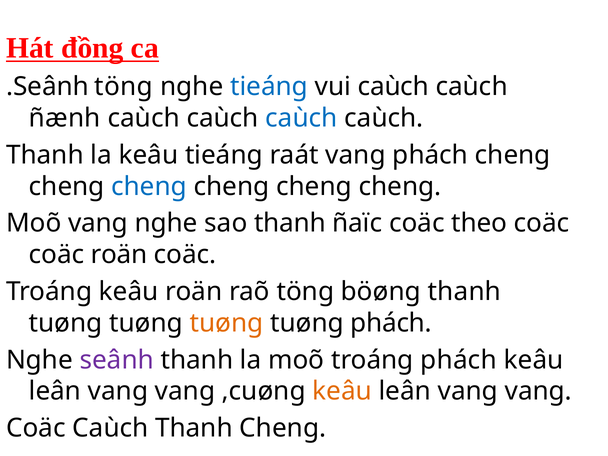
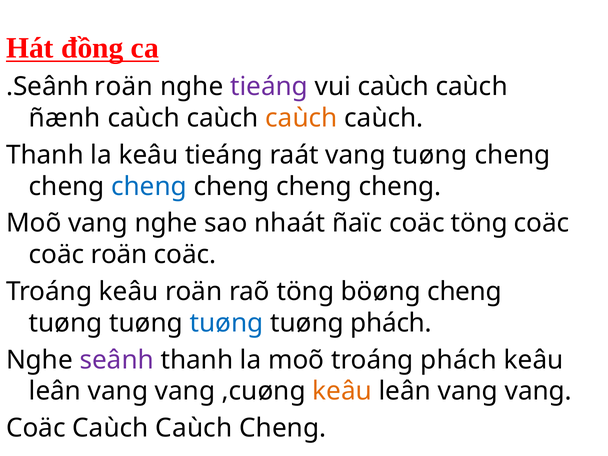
.Seânh töng: töng -> roän
tieáng at (269, 87) colour: blue -> purple
caùch at (302, 118) colour: blue -> orange
vang phách: phách -> tuøng
sao thanh: thanh -> nhaát
coäc theo: theo -> töng
böøng thanh: thanh -> cheng
tuøng at (227, 323) colour: orange -> blue
Coäc Caùch Thanh: Thanh -> Caùch
